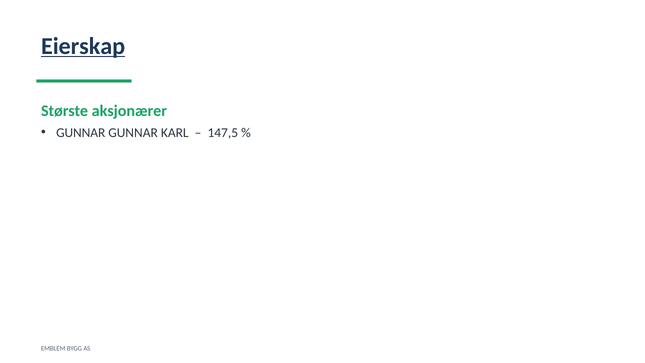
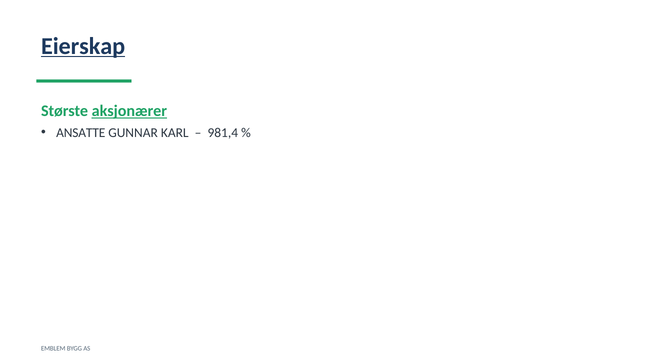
aksjonærer underline: none -> present
GUNNAR at (81, 133): GUNNAR -> ANSATTE
147,5: 147,5 -> 981,4
